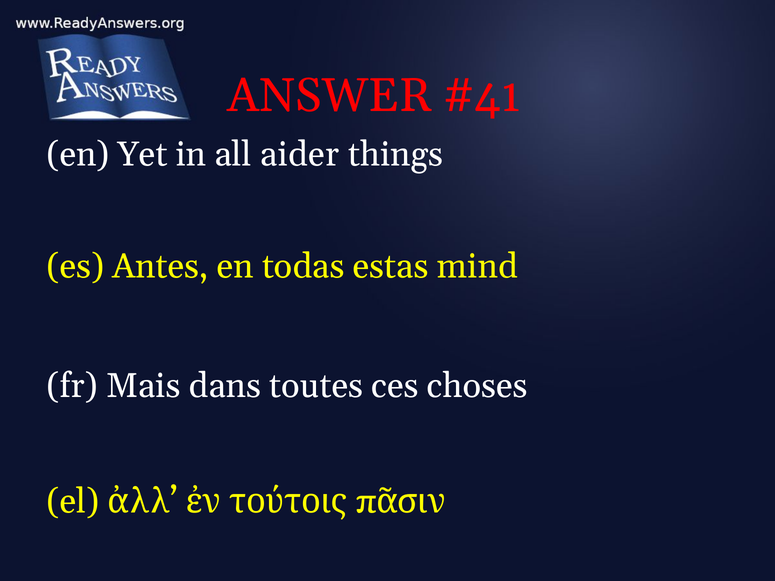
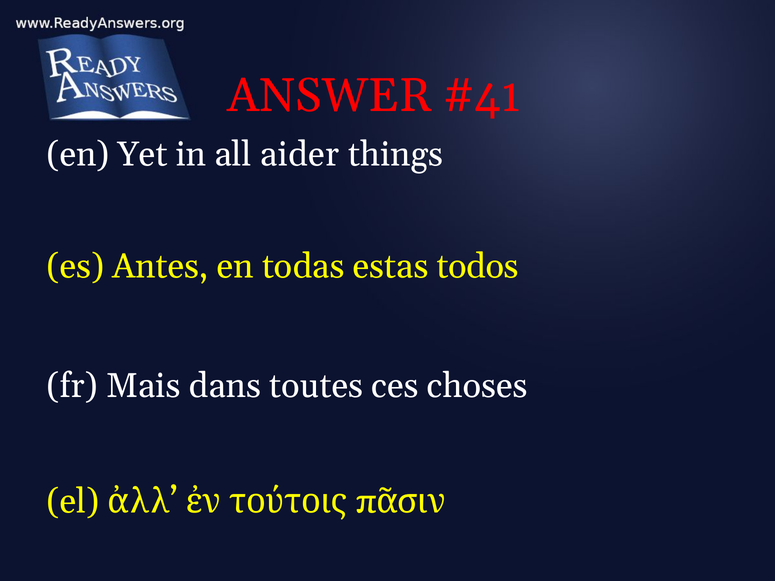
mind: mind -> todos
